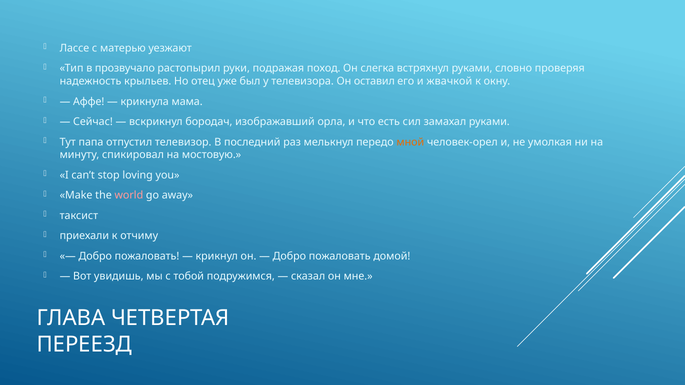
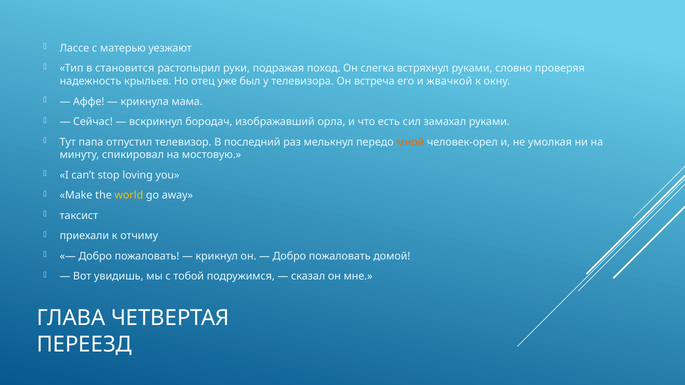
прозвучало: прозвучало -> становится
оставил: оставил -> встреча
world colour: pink -> yellow
